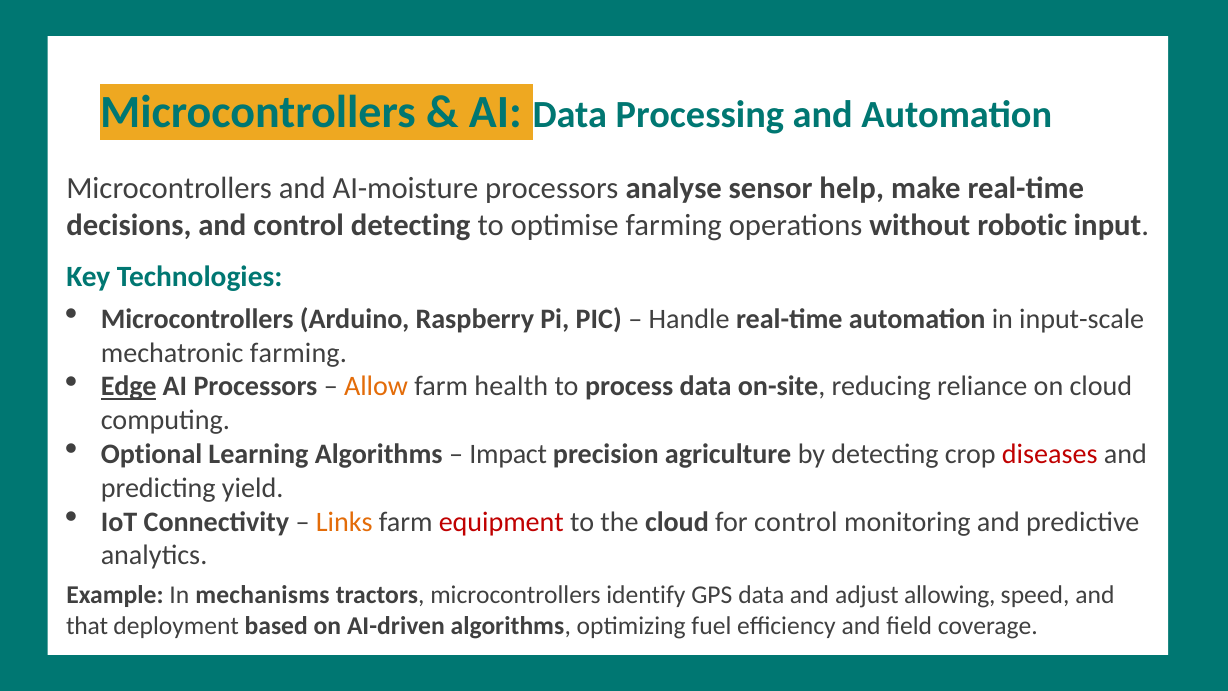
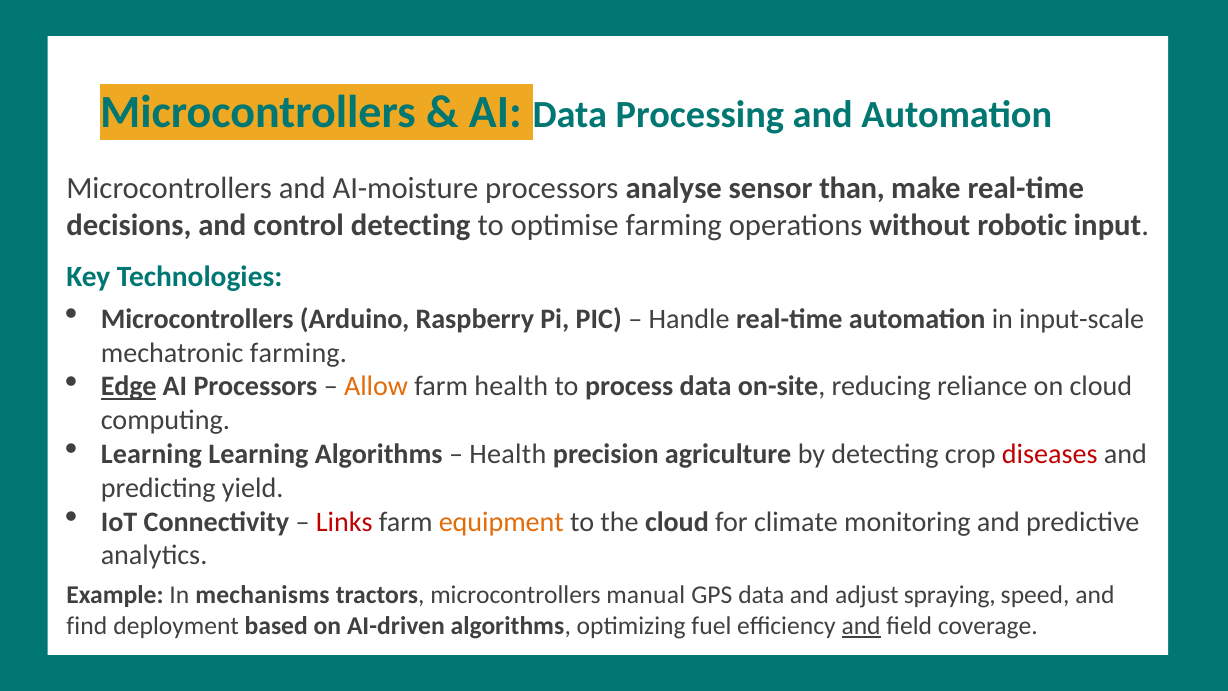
help: help -> than
Optional at (152, 454): Optional -> Learning
Impact at (508, 454): Impact -> Health
Links colour: orange -> red
equipment colour: red -> orange
for control: control -> climate
identify: identify -> manual
allowing: allowing -> spraying
that: that -> find
and at (861, 626) underline: none -> present
